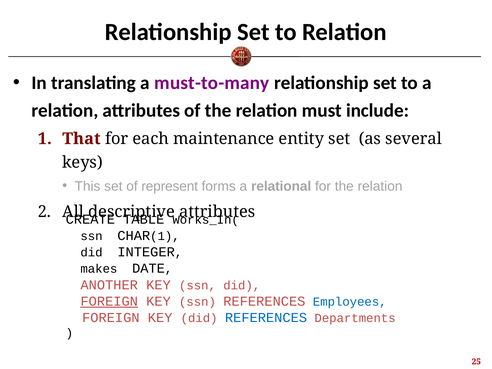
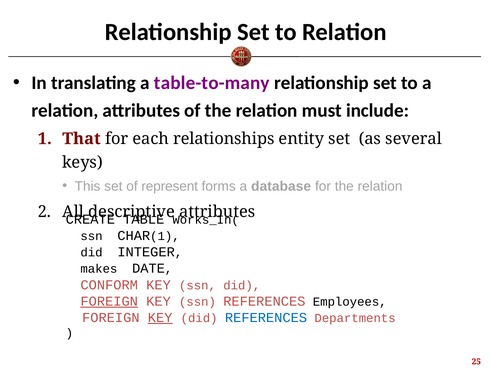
must-to-many: must-to-many -> table-to-many
maintenance: maintenance -> relationships
relational: relational -> database
ANOTHER: ANOTHER -> CONFORM
Employees colour: blue -> black
KEY at (160, 318) underline: none -> present
